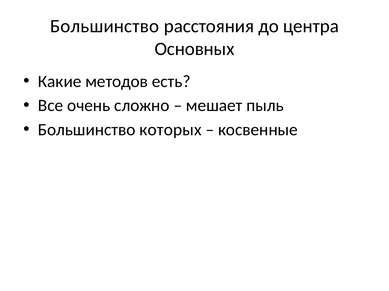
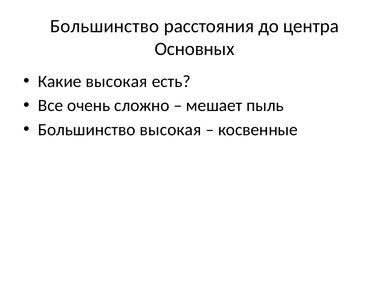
Какие методов: методов -> высокая
Большинство которых: которых -> высокая
